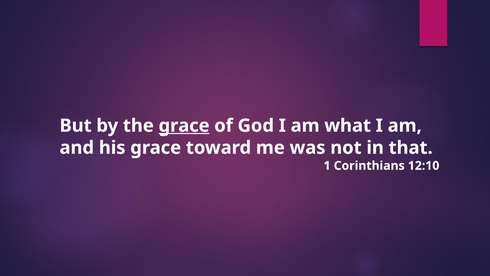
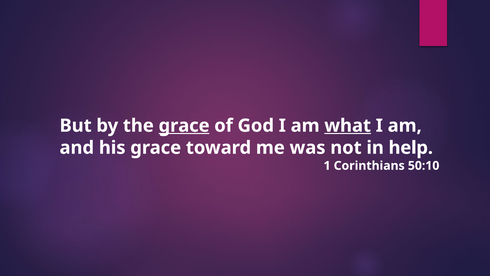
what underline: none -> present
that: that -> help
12:10: 12:10 -> 50:10
